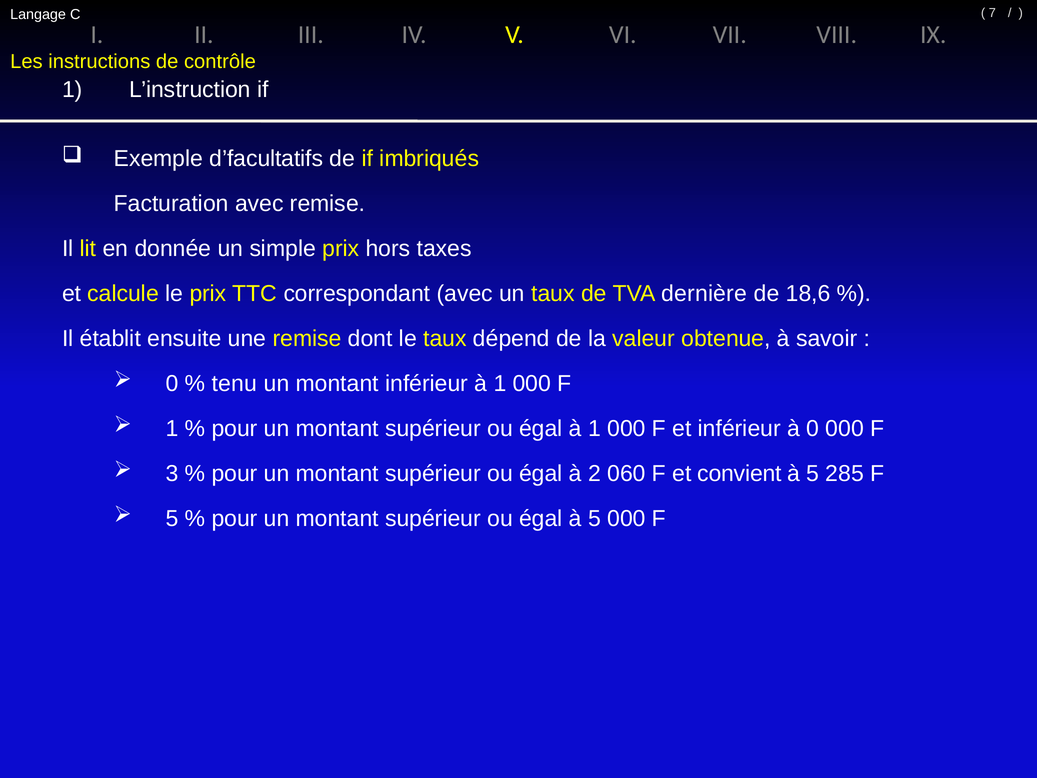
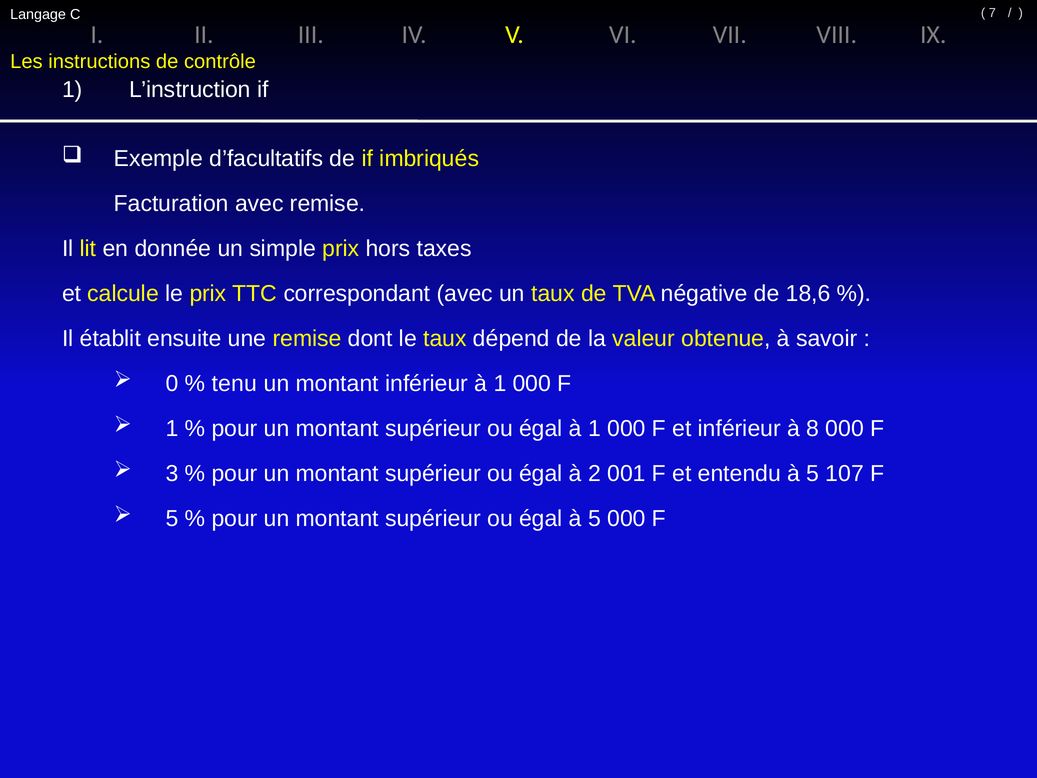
dernière: dernière -> négative
à 0: 0 -> 8
060: 060 -> 001
convient: convient -> entendu
285: 285 -> 107
